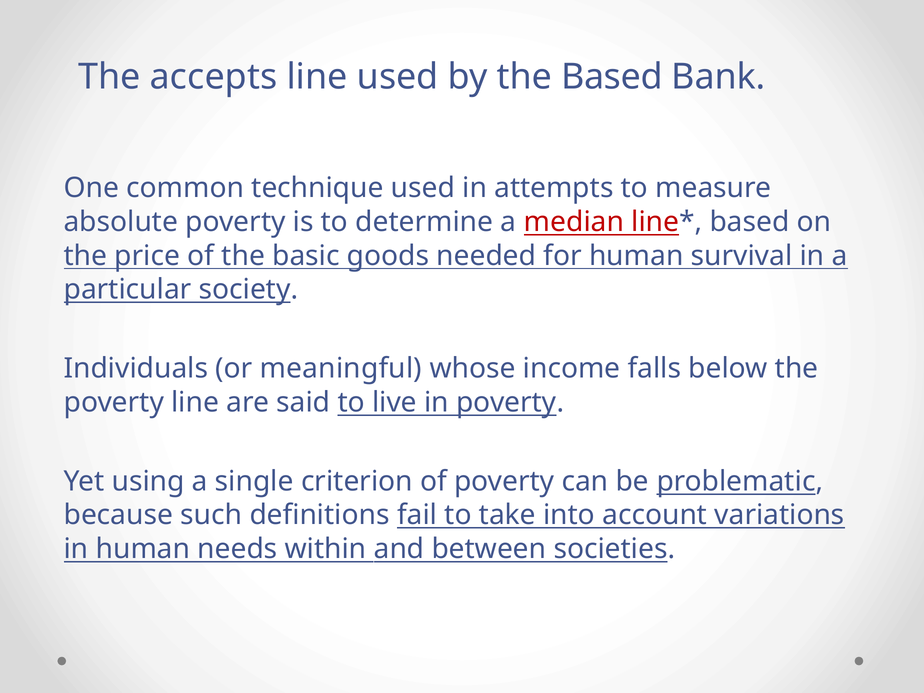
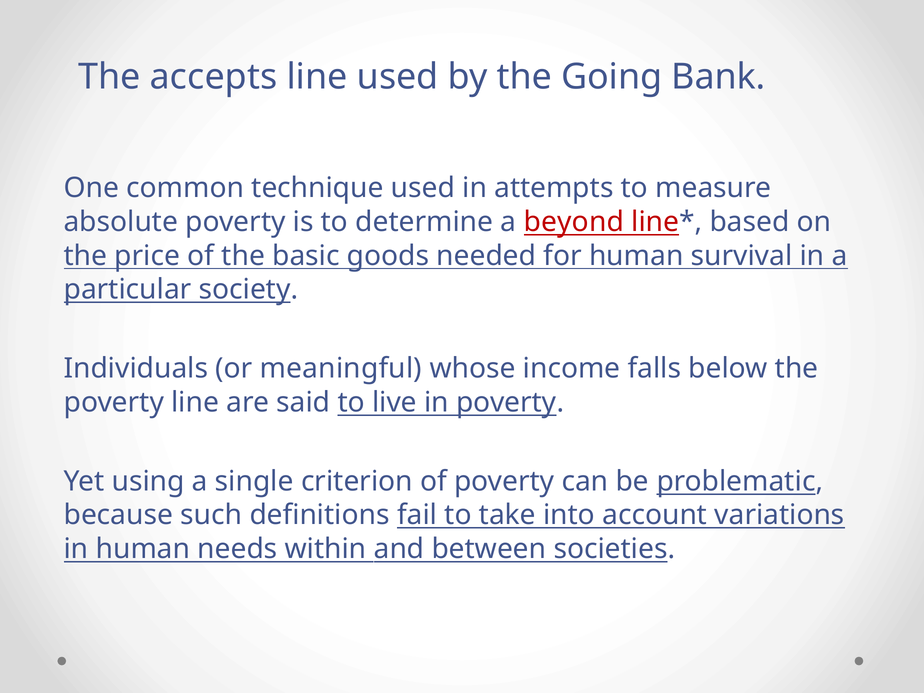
the Based: Based -> Going
median: median -> beyond
